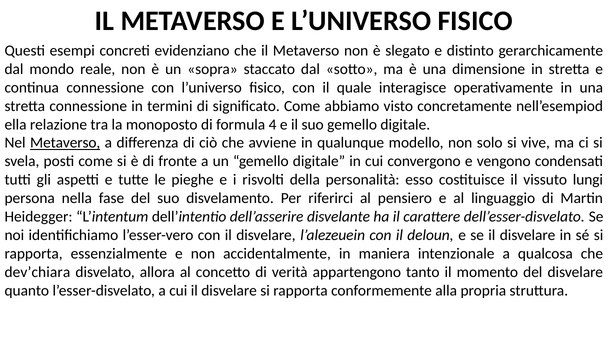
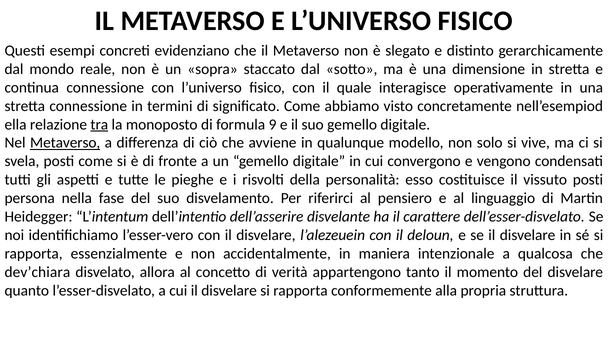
tra underline: none -> present
4: 4 -> 9
vissuto lungi: lungi -> posti
